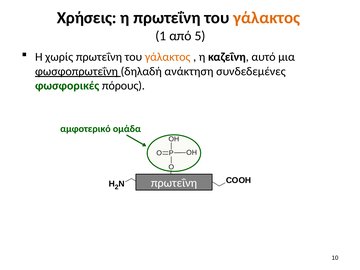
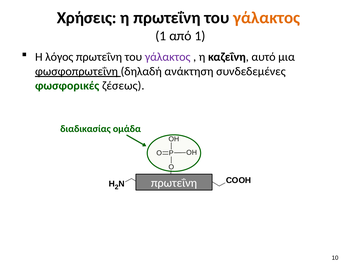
από 5: 5 -> 1
χωρίς: χωρίς -> λόγος
γάλακτος at (168, 57) colour: orange -> purple
πόρους: πόρους -> ζέσεως
αμφοτερικό: αμφοτερικό -> διαδικασίας
